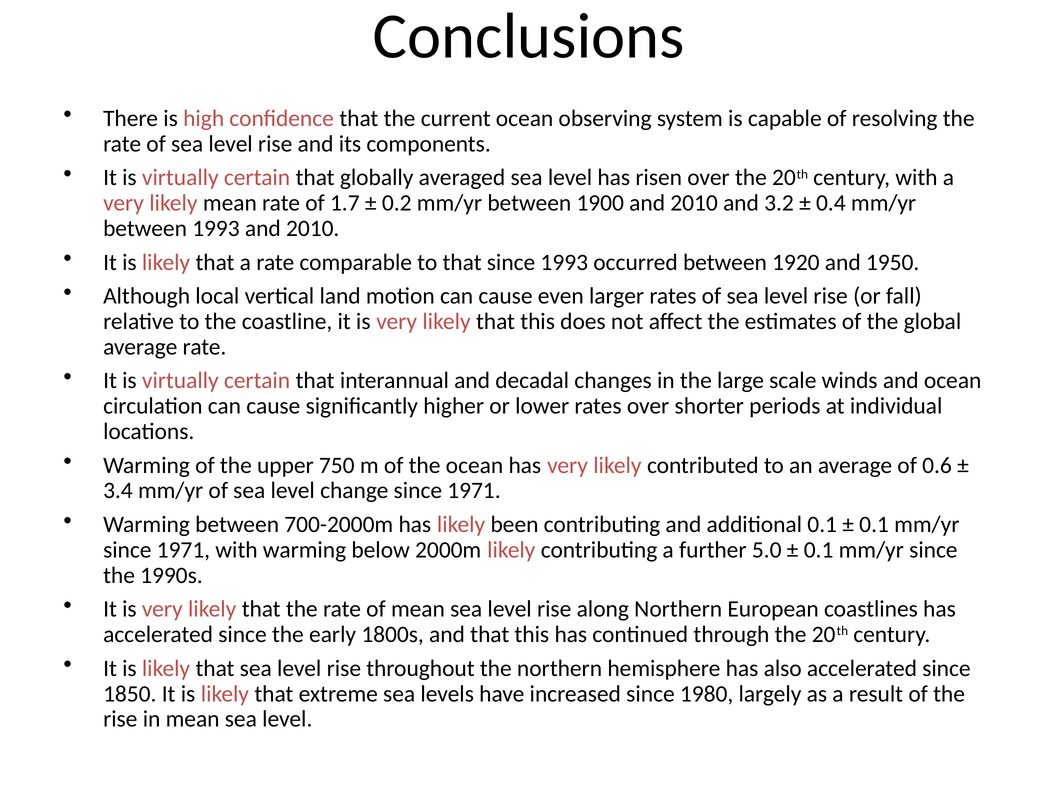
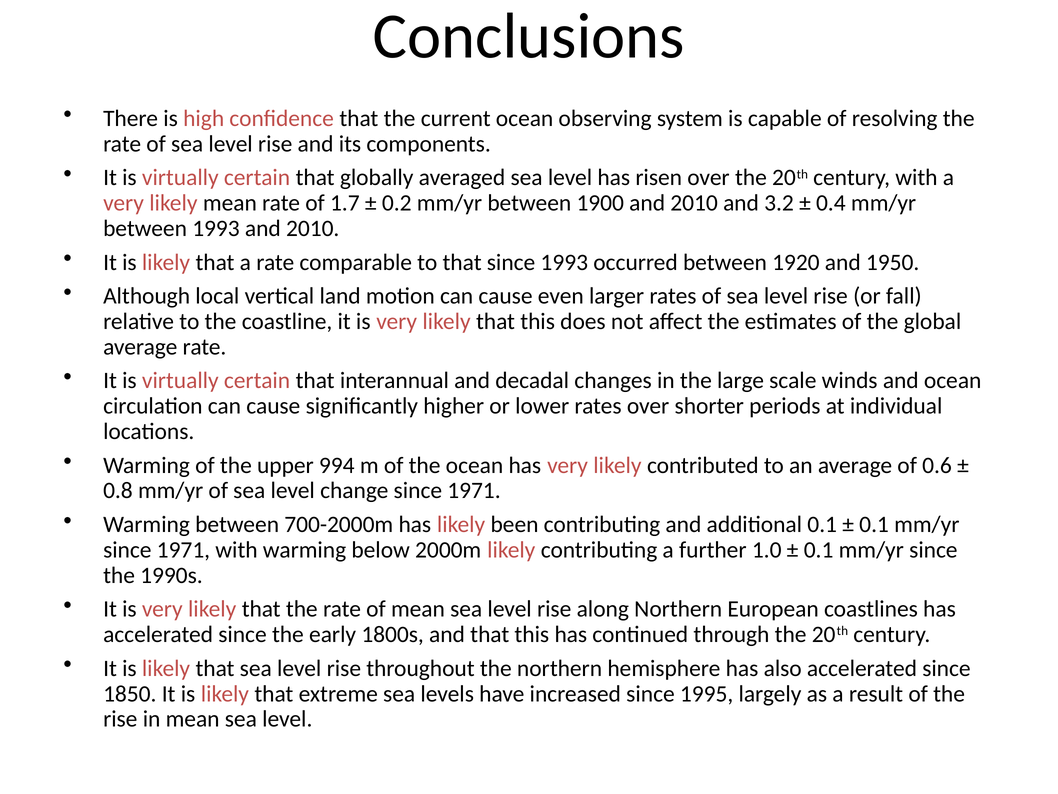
750: 750 -> 994
3.4: 3.4 -> 0.8
5.0: 5.0 -> 1.0
1980: 1980 -> 1995
